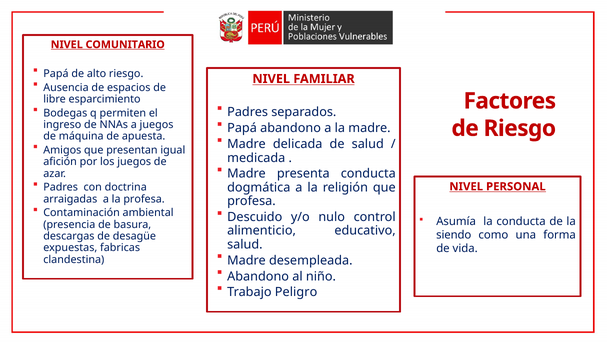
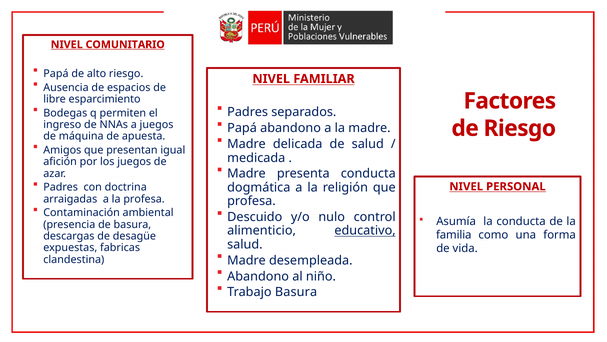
educativo underline: none -> present
siendo: siendo -> familia
Trabajo Peligro: Peligro -> Basura
